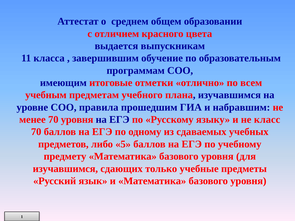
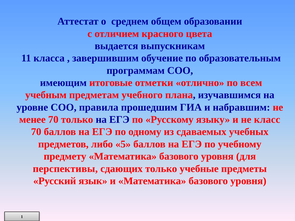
70 уровня: уровня -> только
изучавшимся at (65, 169): изучавшимся -> перспективы
